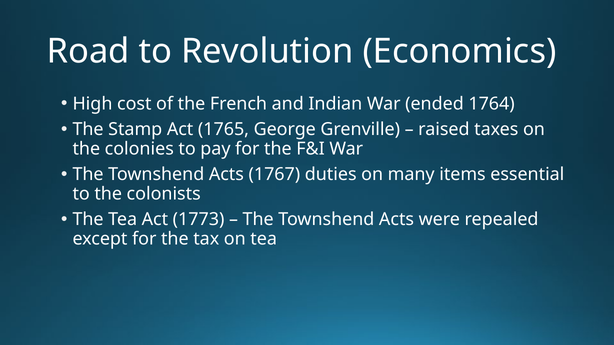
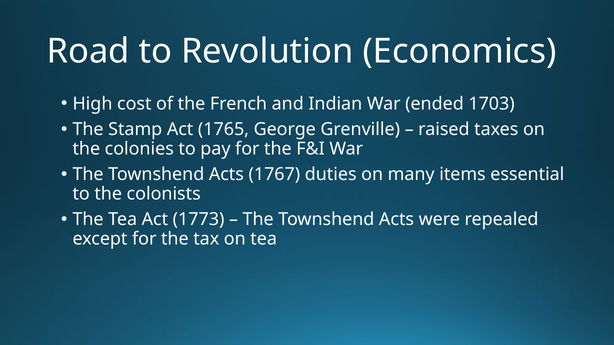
1764: 1764 -> 1703
